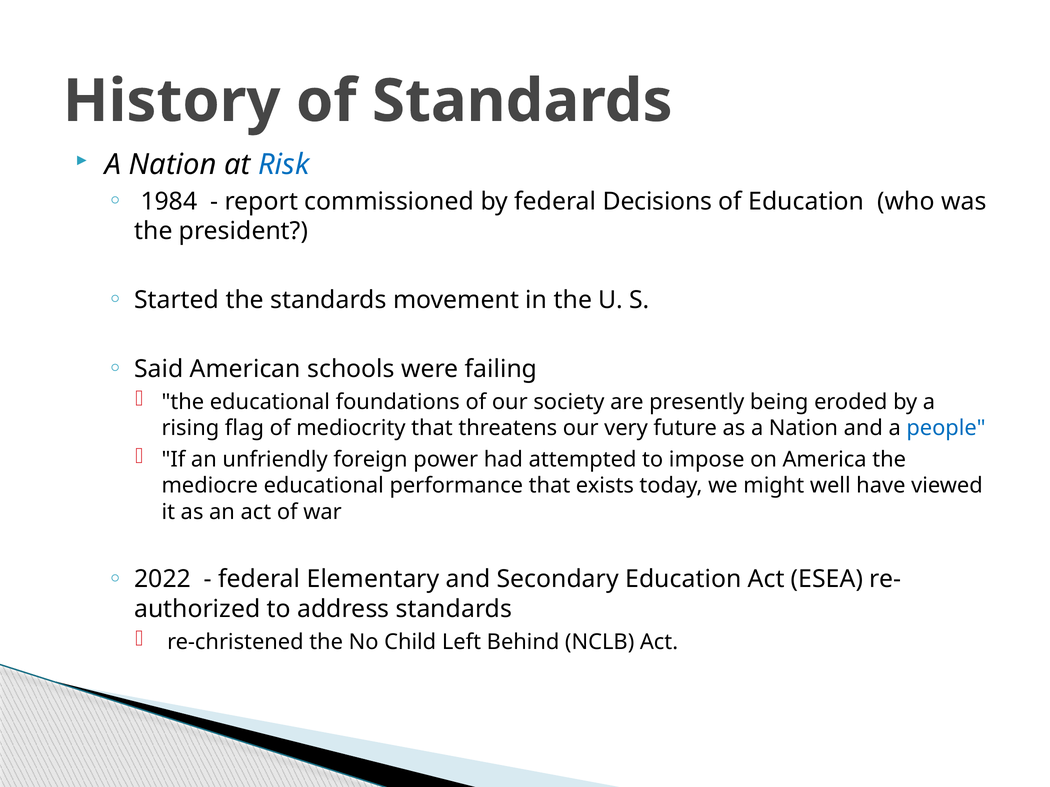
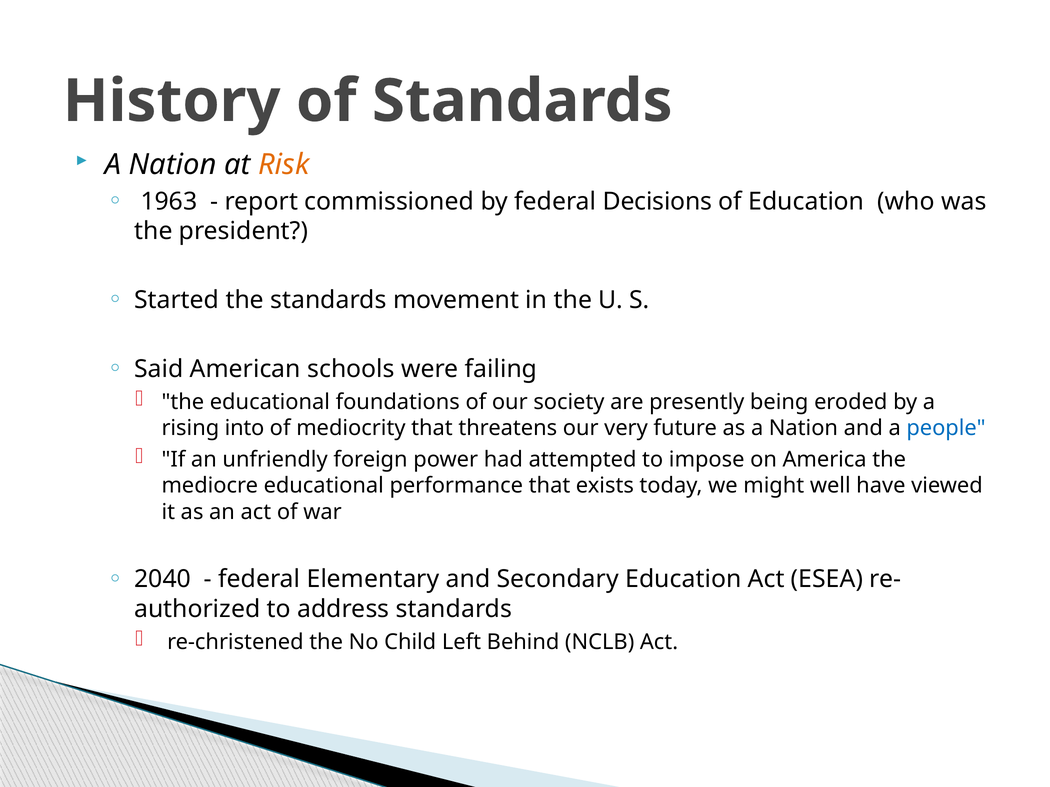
Risk colour: blue -> orange
1984: 1984 -> 1963
flag: flag -> into
2022: 2022 -> 2040
